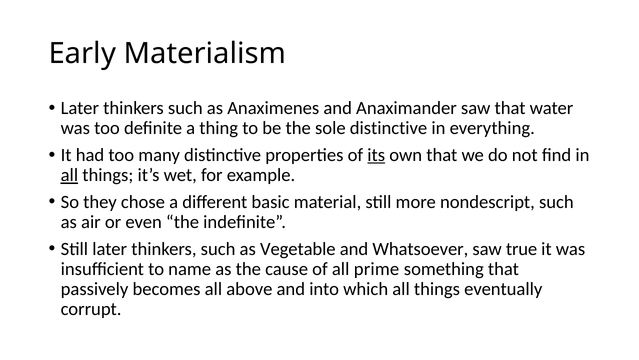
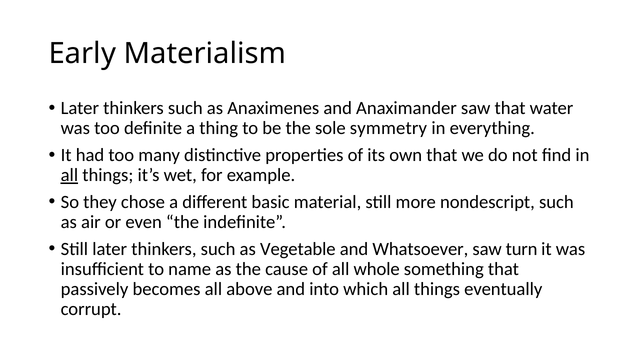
sole distinctive: distinctive -> symmetry
its underline: present -> none
true: true -> turn
prime: prime -> whole
